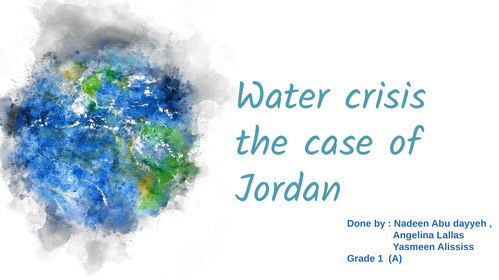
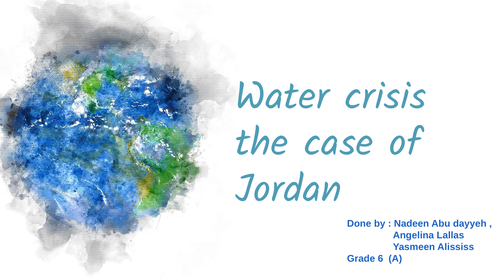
1: 1 -> 6
